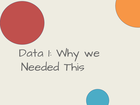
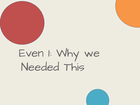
Data: Data -> Even
